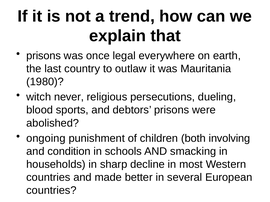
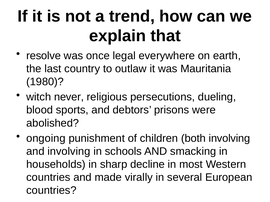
prisons at (44, 56): prisons -> resolve
and condition: condition -> involving
better: better -> virally
